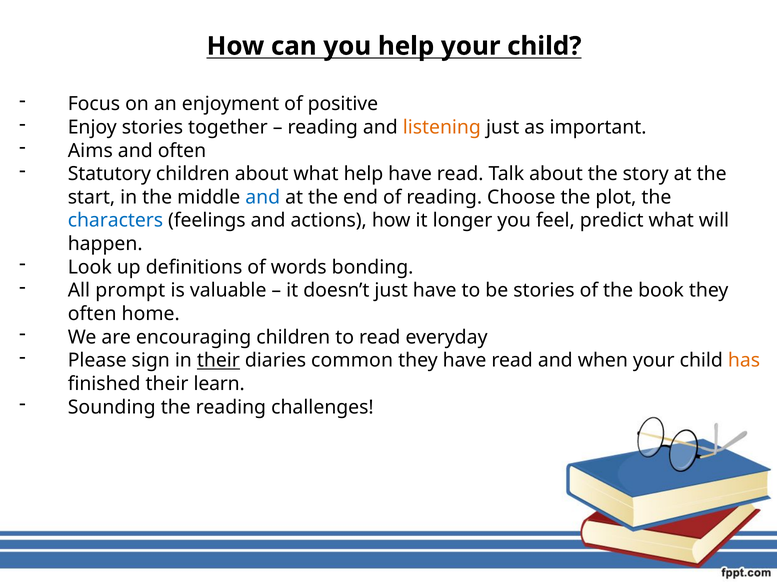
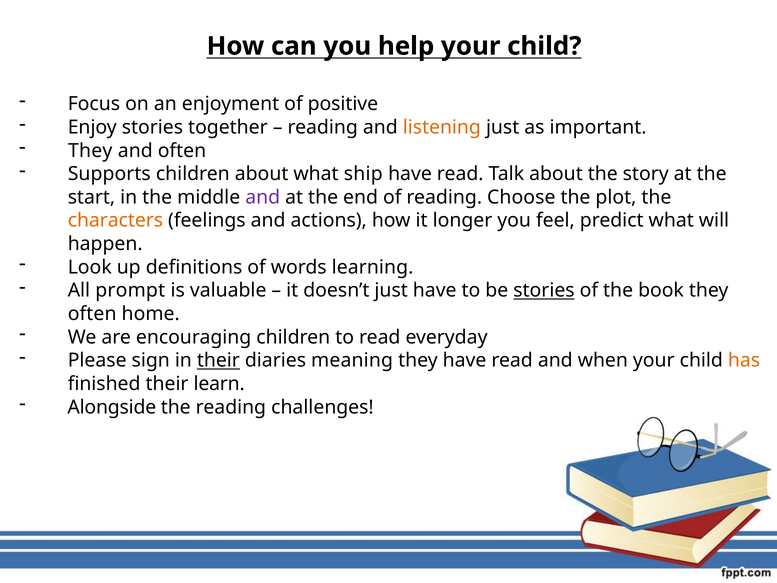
Aims at (90, 151): Aims -> They
Statutory: Statutory -> Supports
what help: help -> ship
and at (263, 197) colour: blue -> purple
characters colour: blue -> orange
bonding: bonding -> learning
stories at (544, 290) underline: none -> present
common: common -> meaning
Sounding: Sounding -> Alongside
